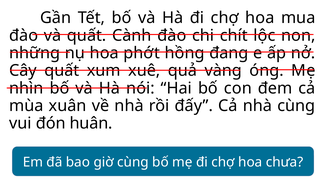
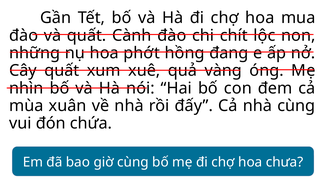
huân: huân -> chứa
